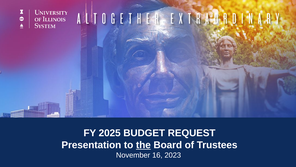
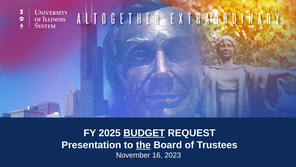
BUDGET underline: none -> present
